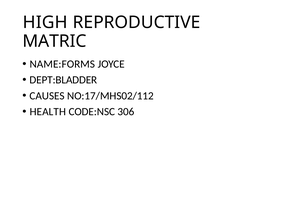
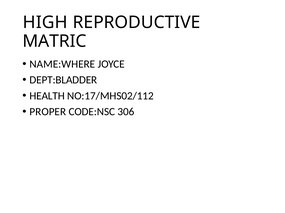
NAME:FORMS: NAME:FORMS -> NAME:WHERE
CAUSES: CAUSES -> HEALTH
HEALTH: HEALTH -> PROPER
